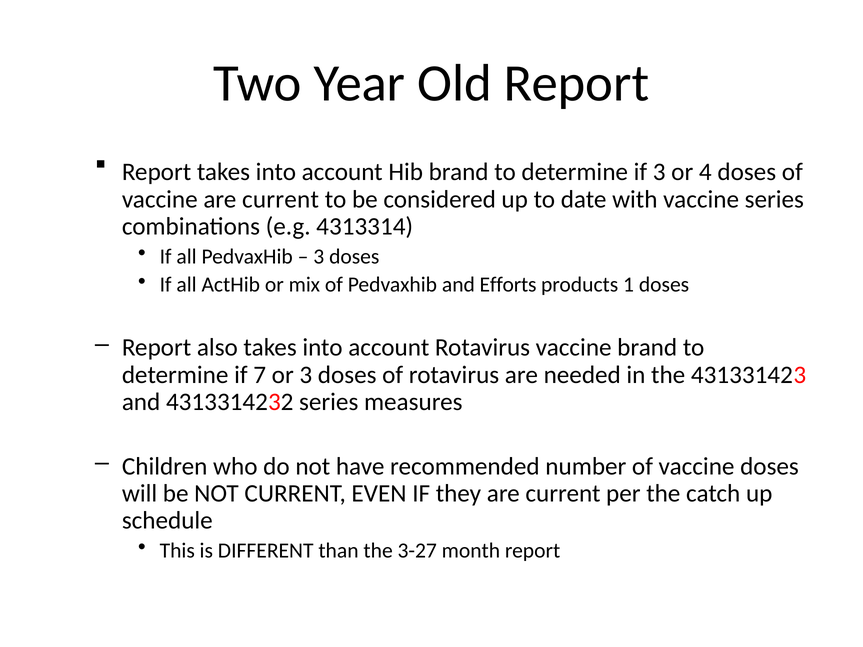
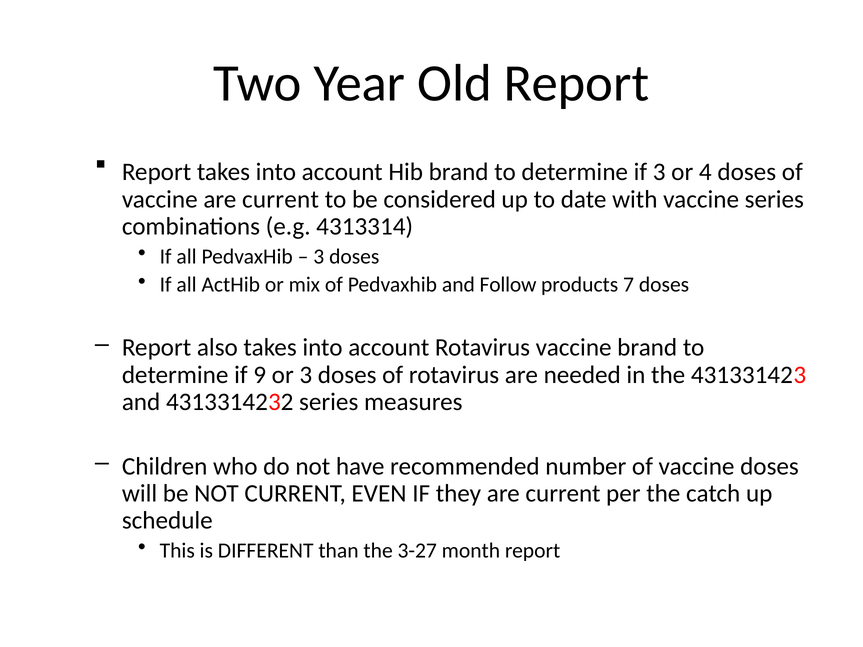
Efforts: Efforts -> Follow
1: 1 -> 7
7: 7 -> 9
